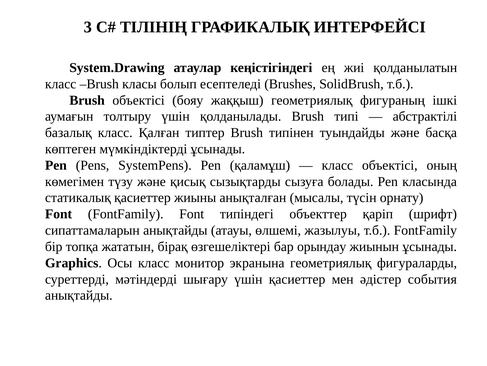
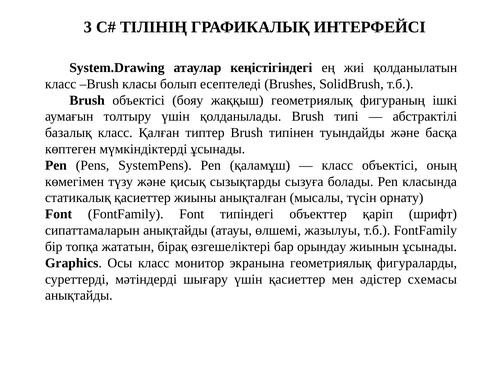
события: события -> схемасы
